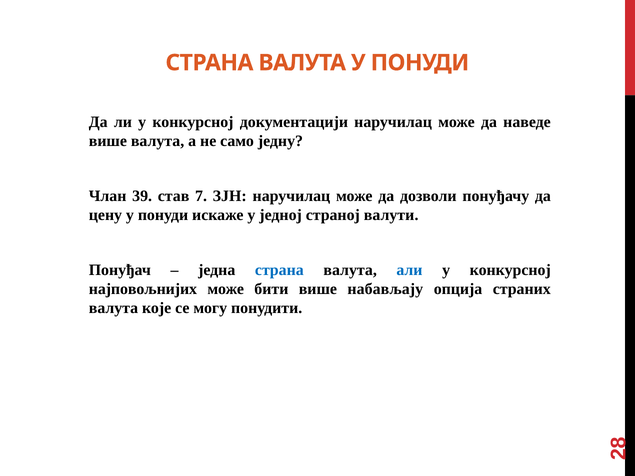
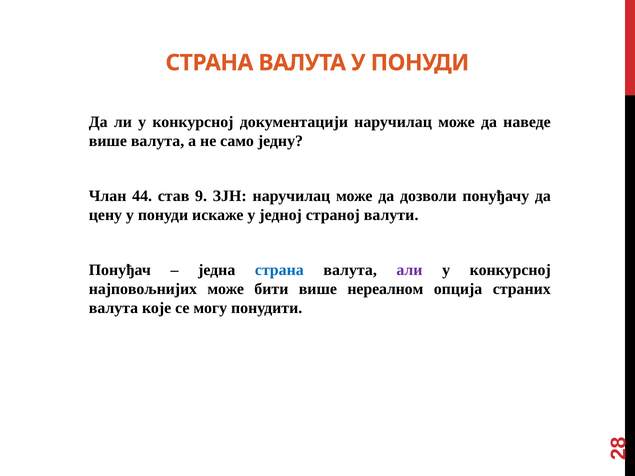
39: 39 -> 44
7: 7 -> 9
али colour: blue -> purple
набављају: набављају -> нереалном
